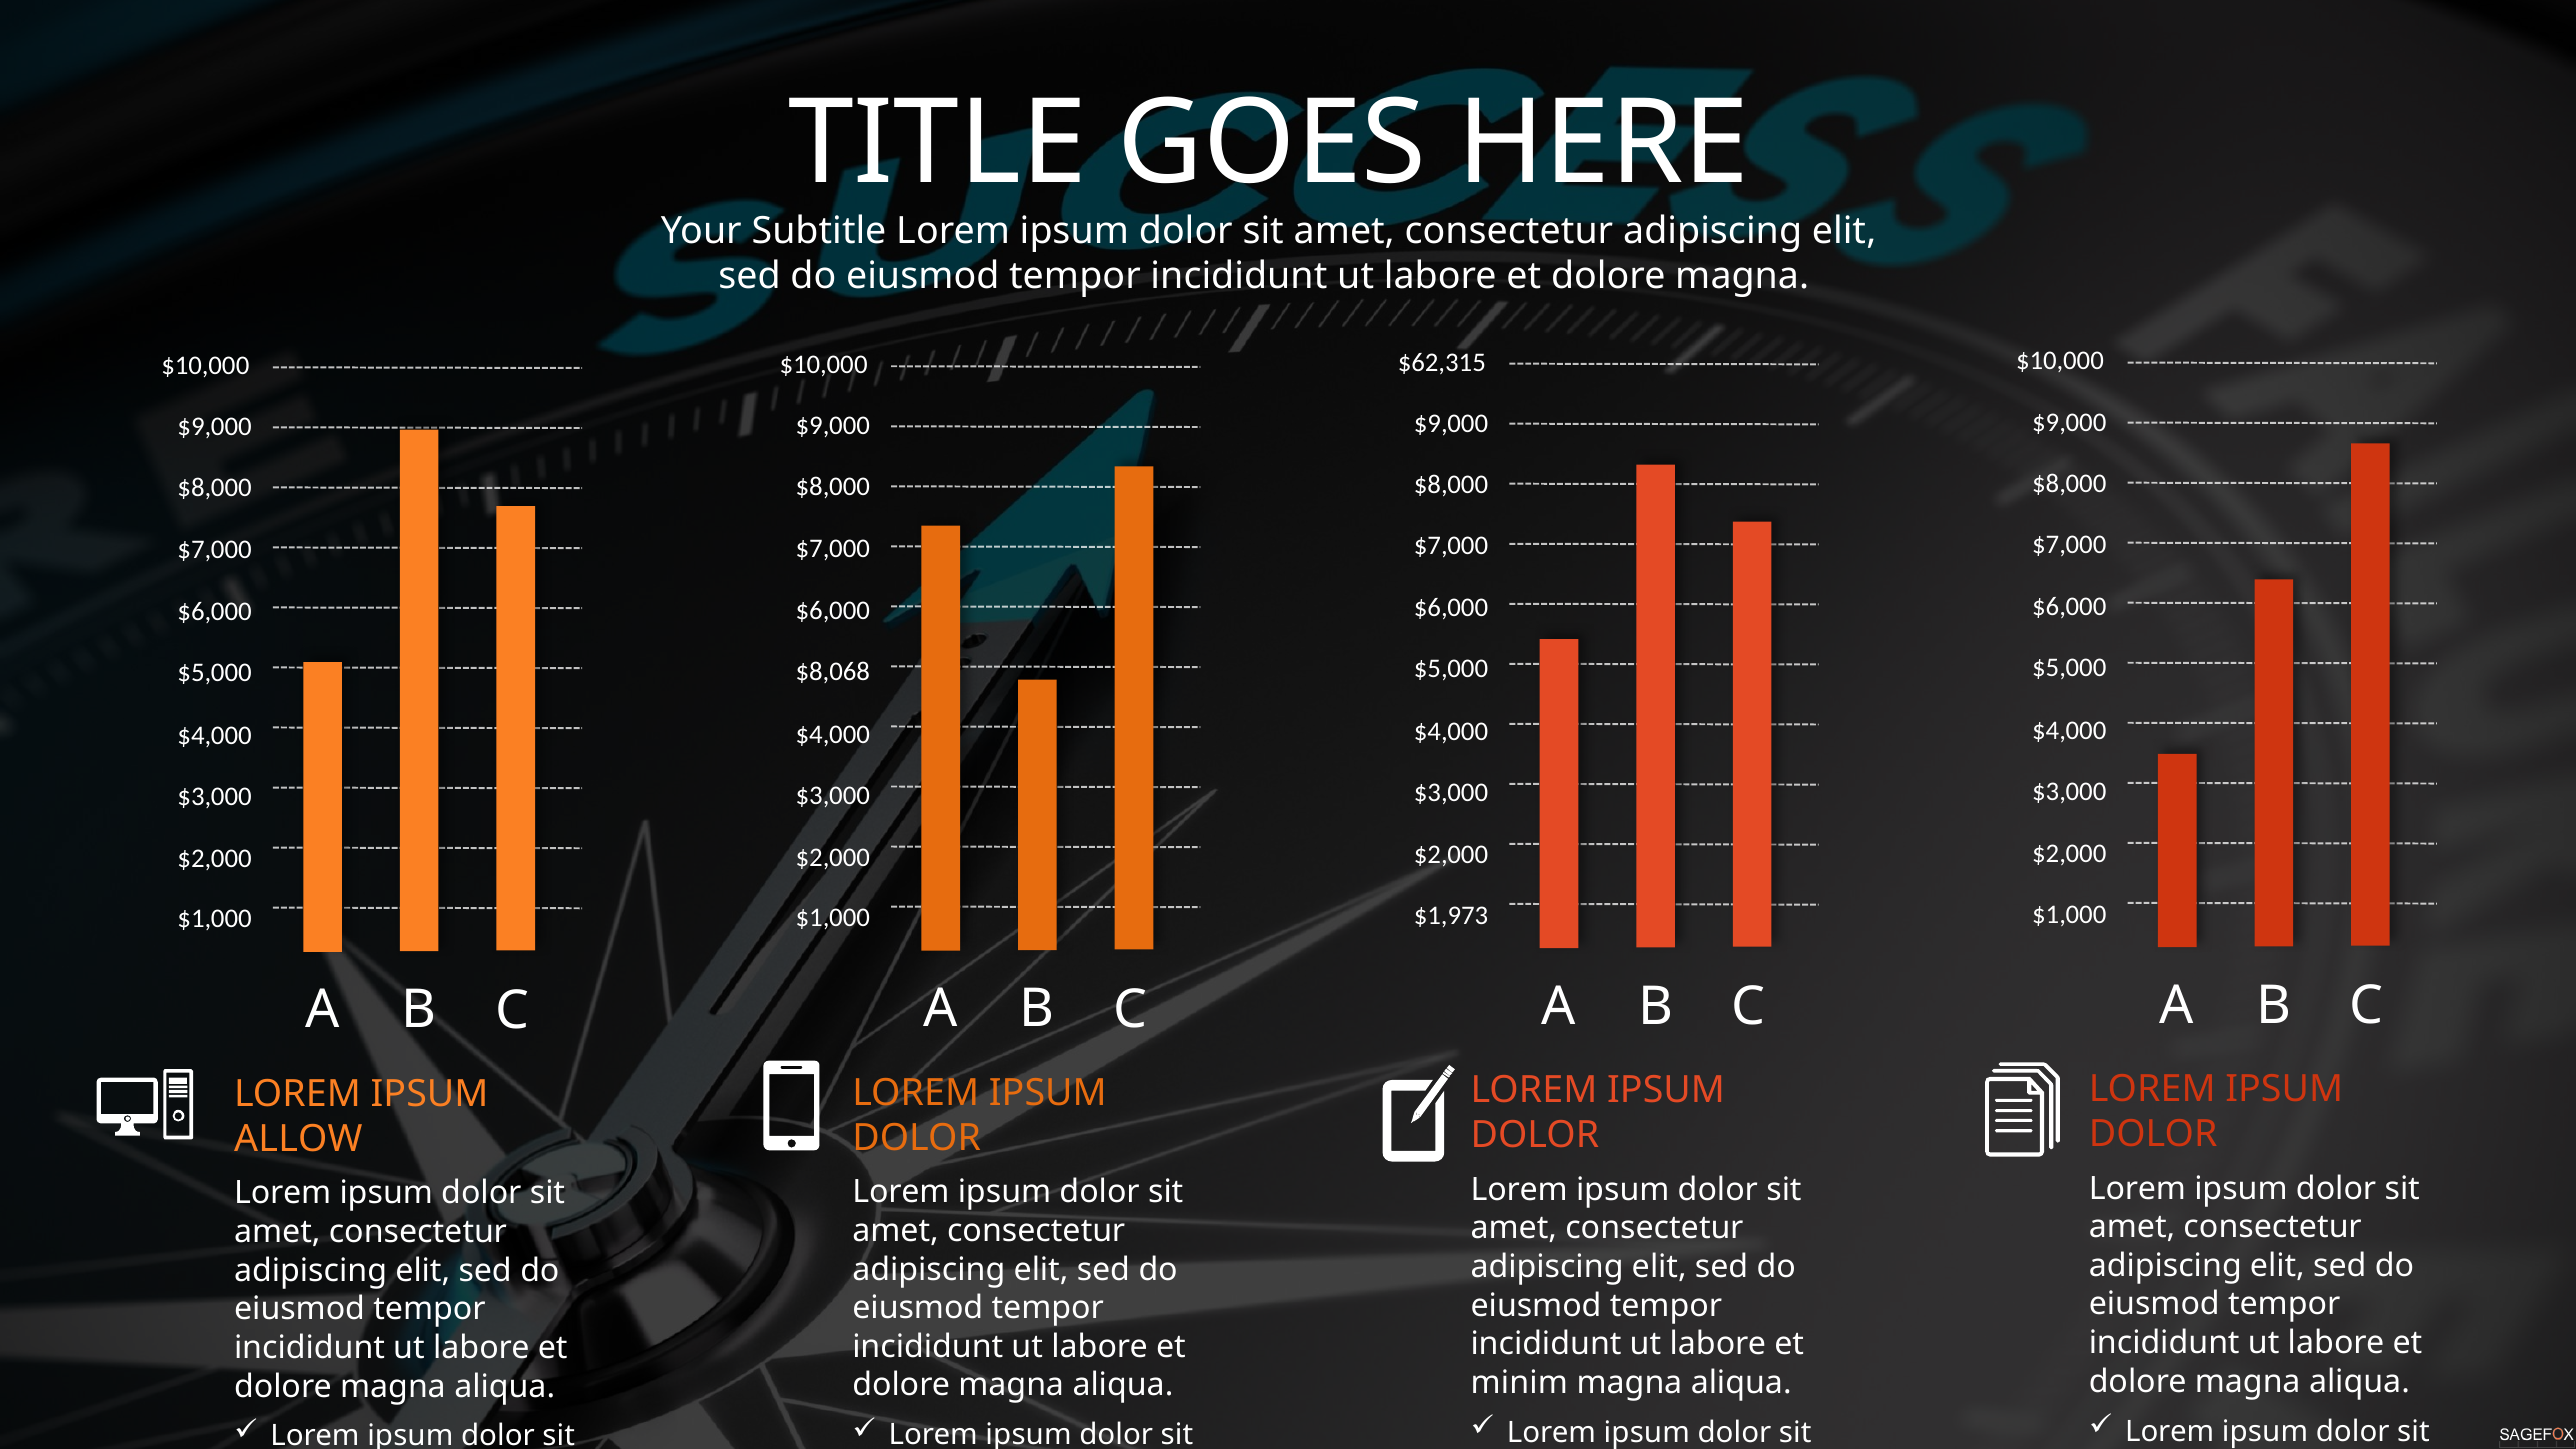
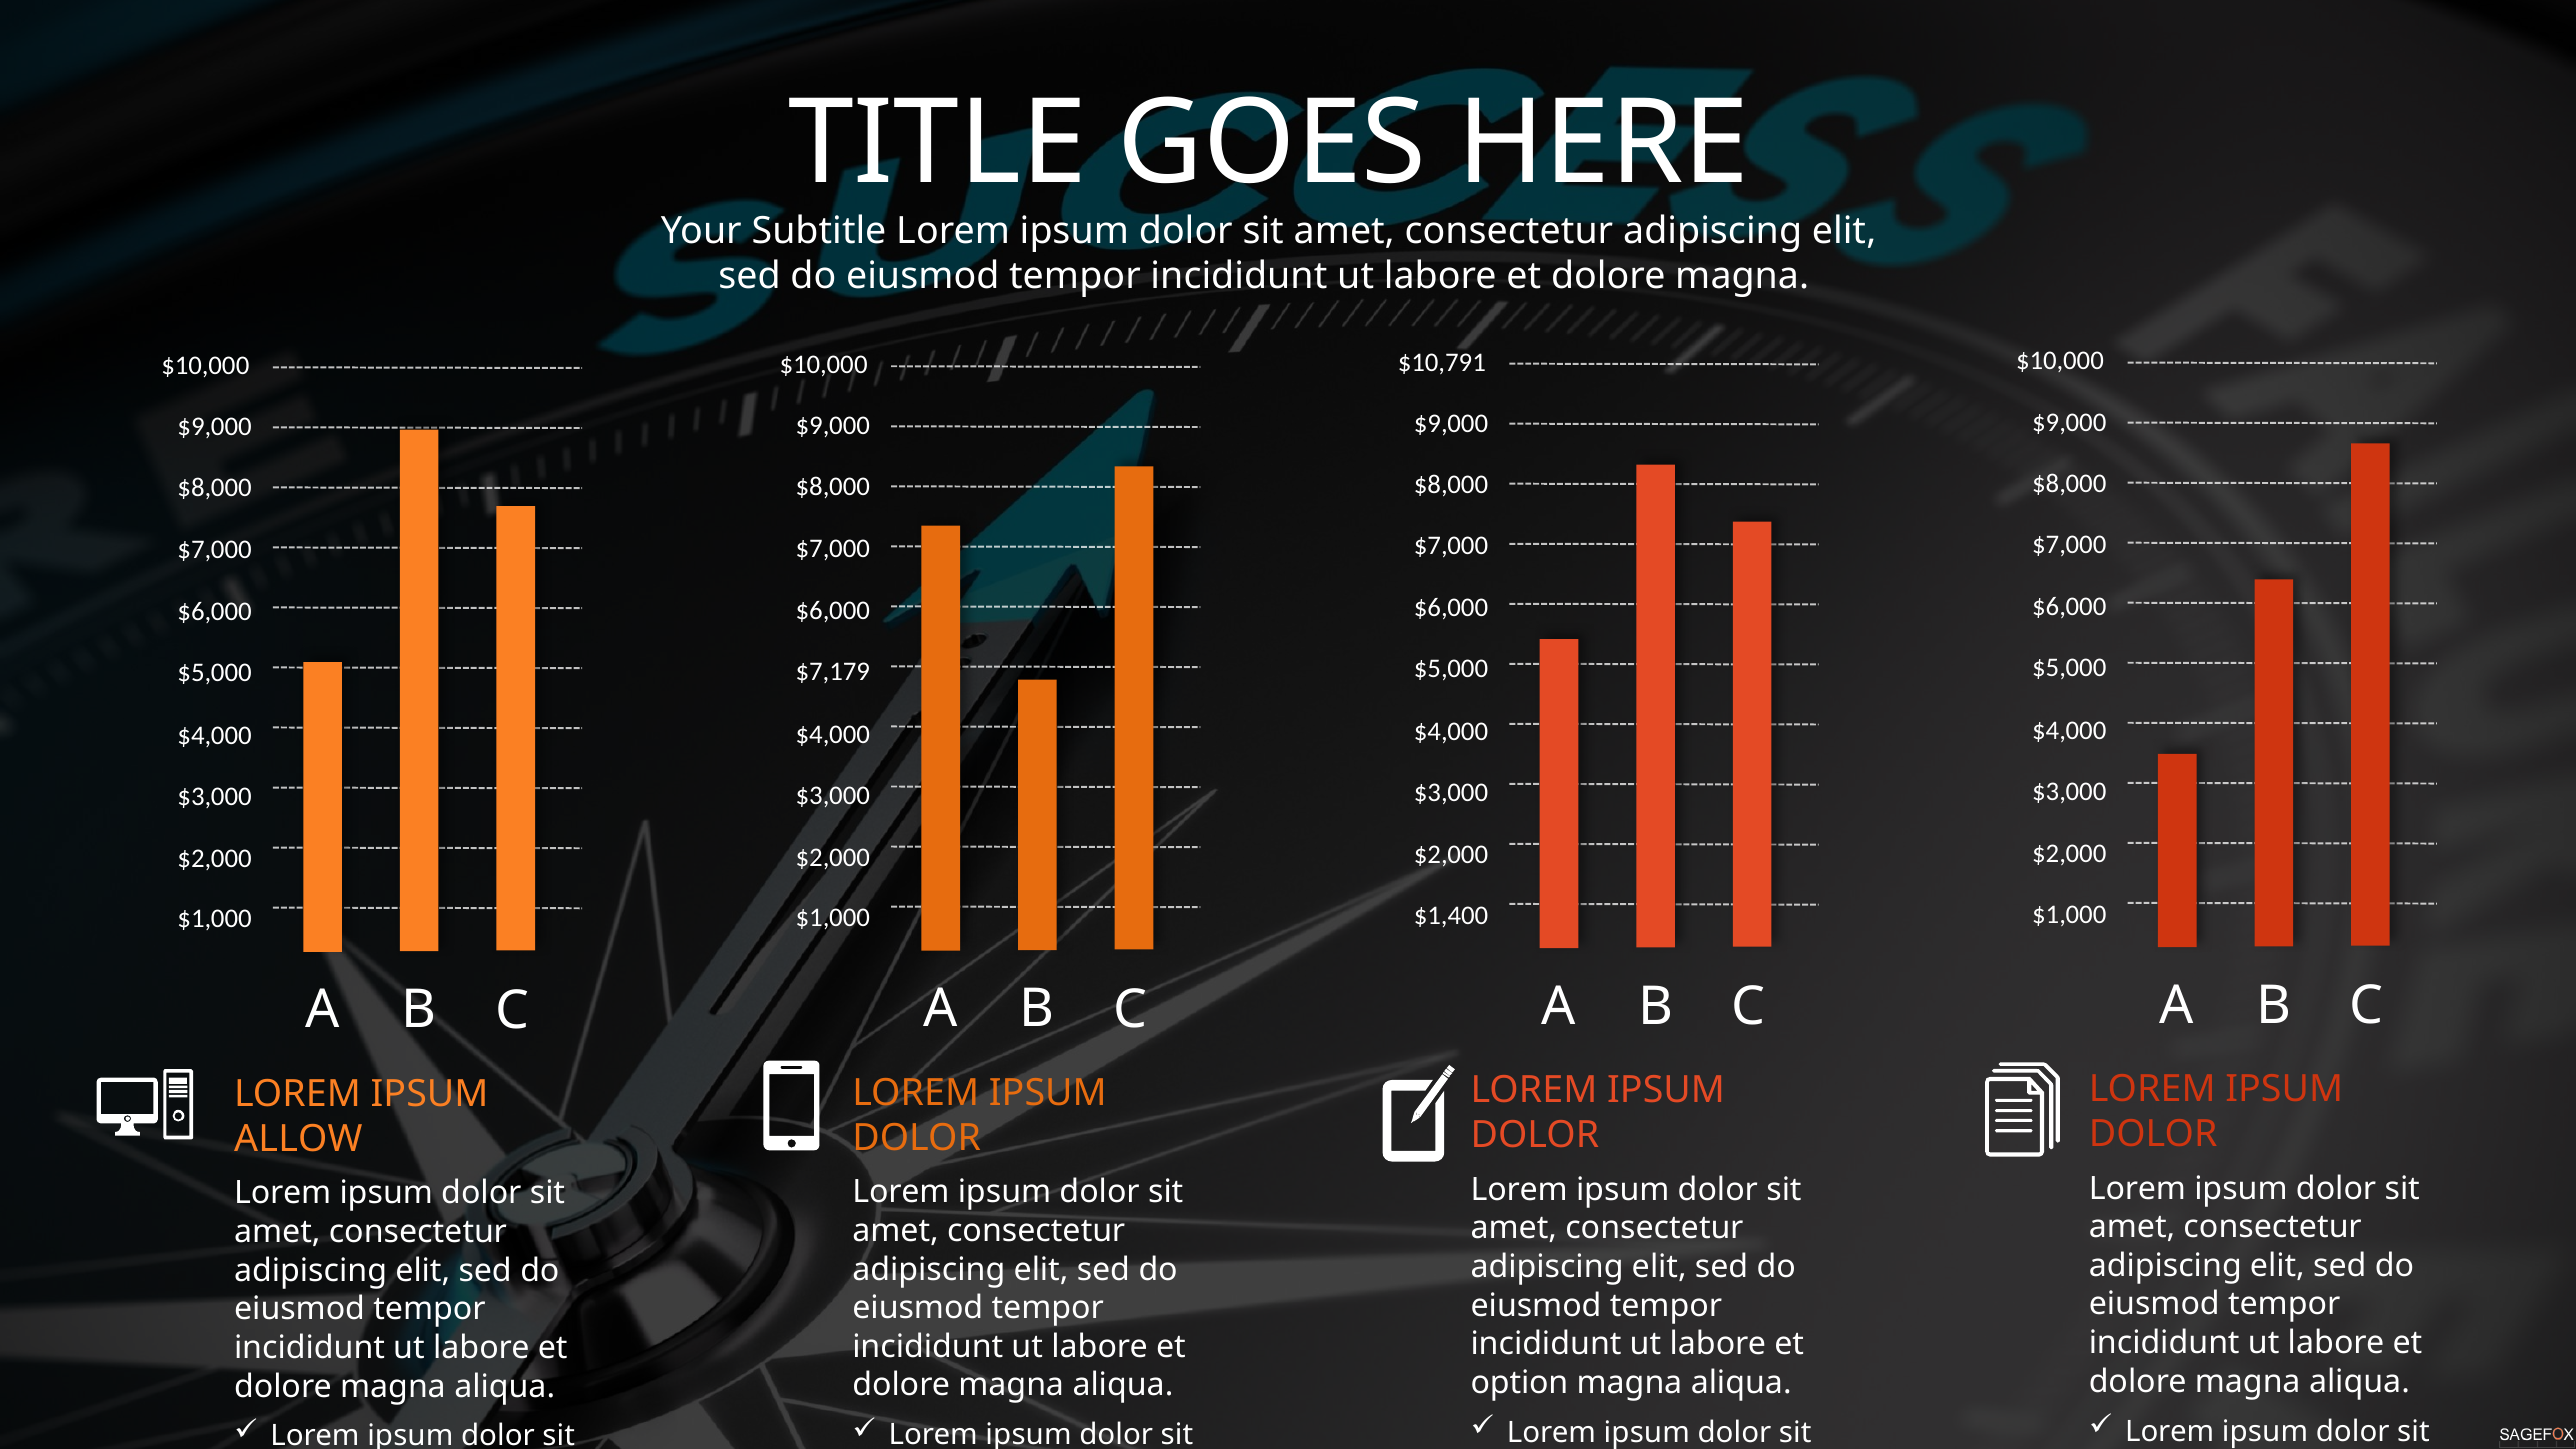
$62,315: $62,315 -> $10,791
$8,068: $8,068 -> $7,179
$1,973: $1,973 -> $1,400
minim: minim -> option
